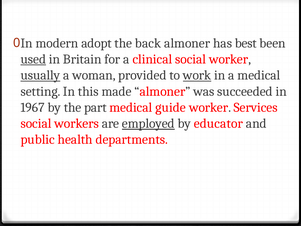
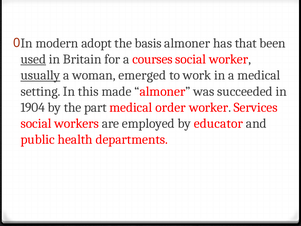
back: back -> basis
best: best -> that
clinical: clinical -> courses
provided: provided -> emerged
work underline: present -> none
1967: 1967 -> 1904
guide: guide -> order
employed underline: present -> none
